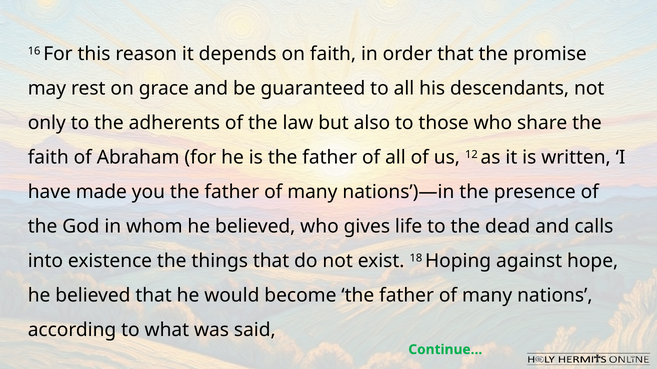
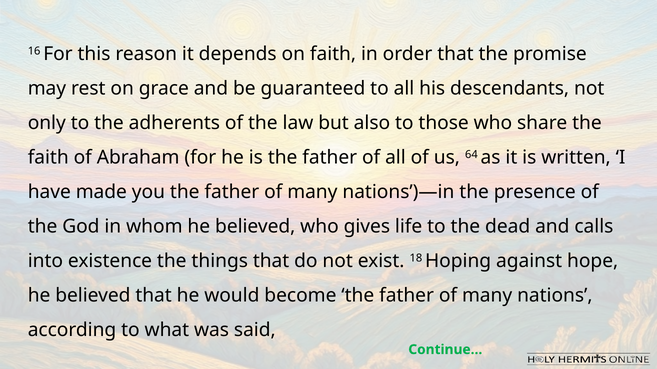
12: 12 -> 64
